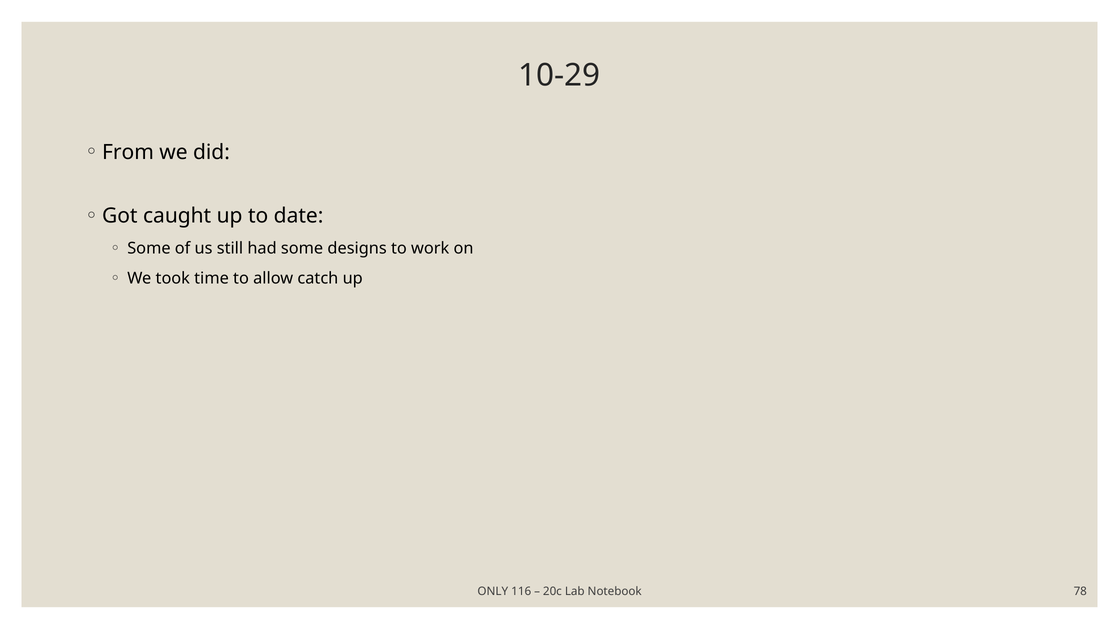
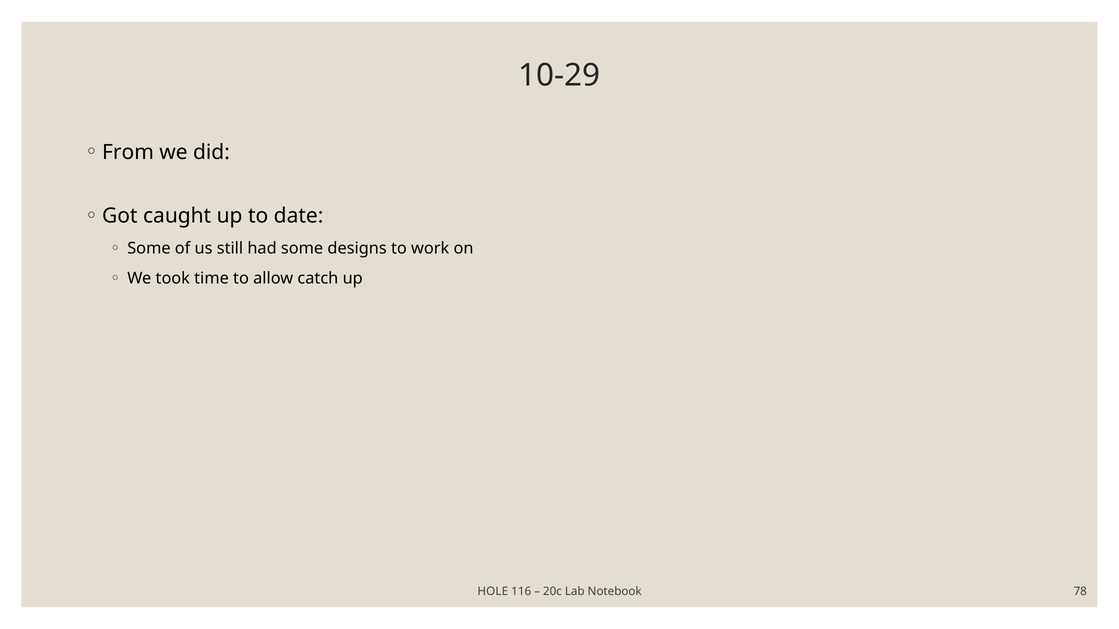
ONLY: ONLY -> HOLE
